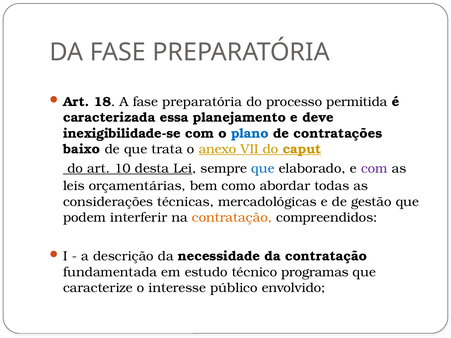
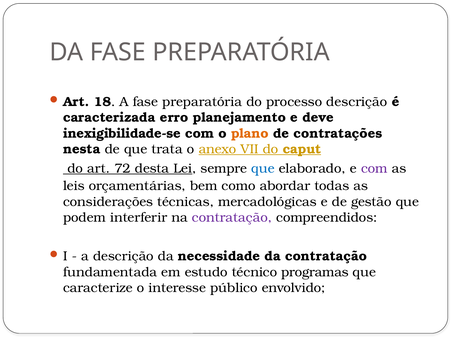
processo permitida: permitida -> descrição
essa: essa -> erro
plano colour: blue -> orange
baixo: baixo -> nesta
10: 10 -> 72
contratação at (232, 218) colour: orange -> purple
